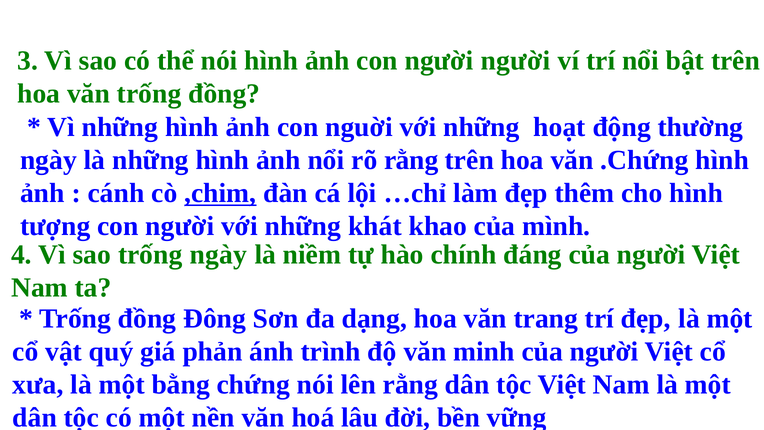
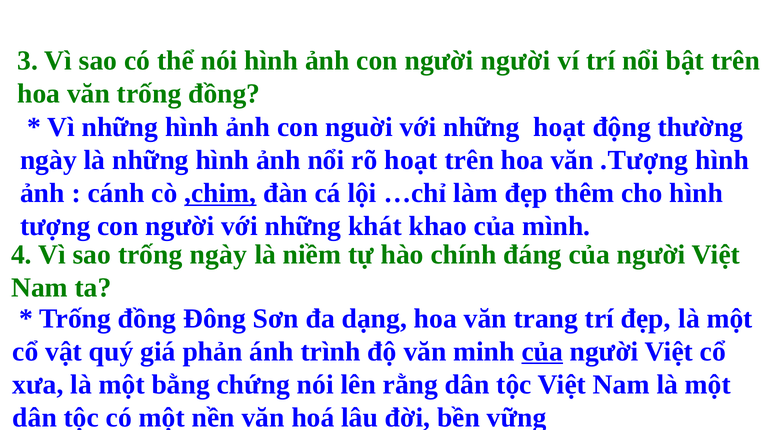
rõ rằng: rằng -> hoạt
.Chứng: .Chứng -> .Tượng
của at (542, 351) underline: none -> present
